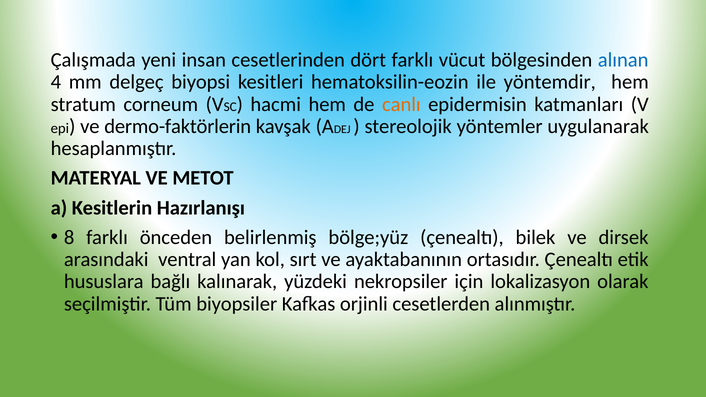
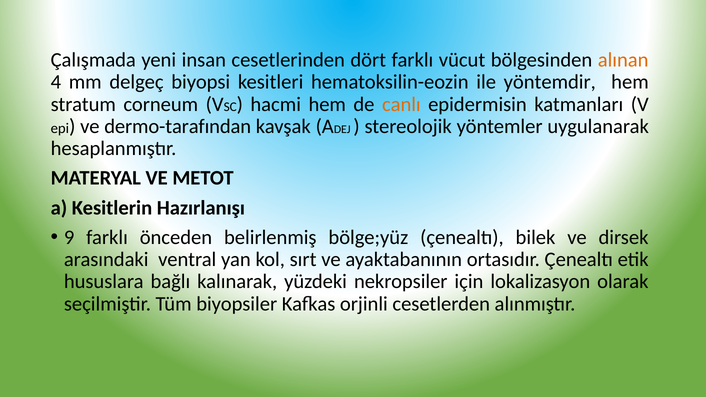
alınan colour: blue -> orange
dermo-faktörlerin: dermo-faktörlerin -> dermo-tarafından
8: 8 -> 9
